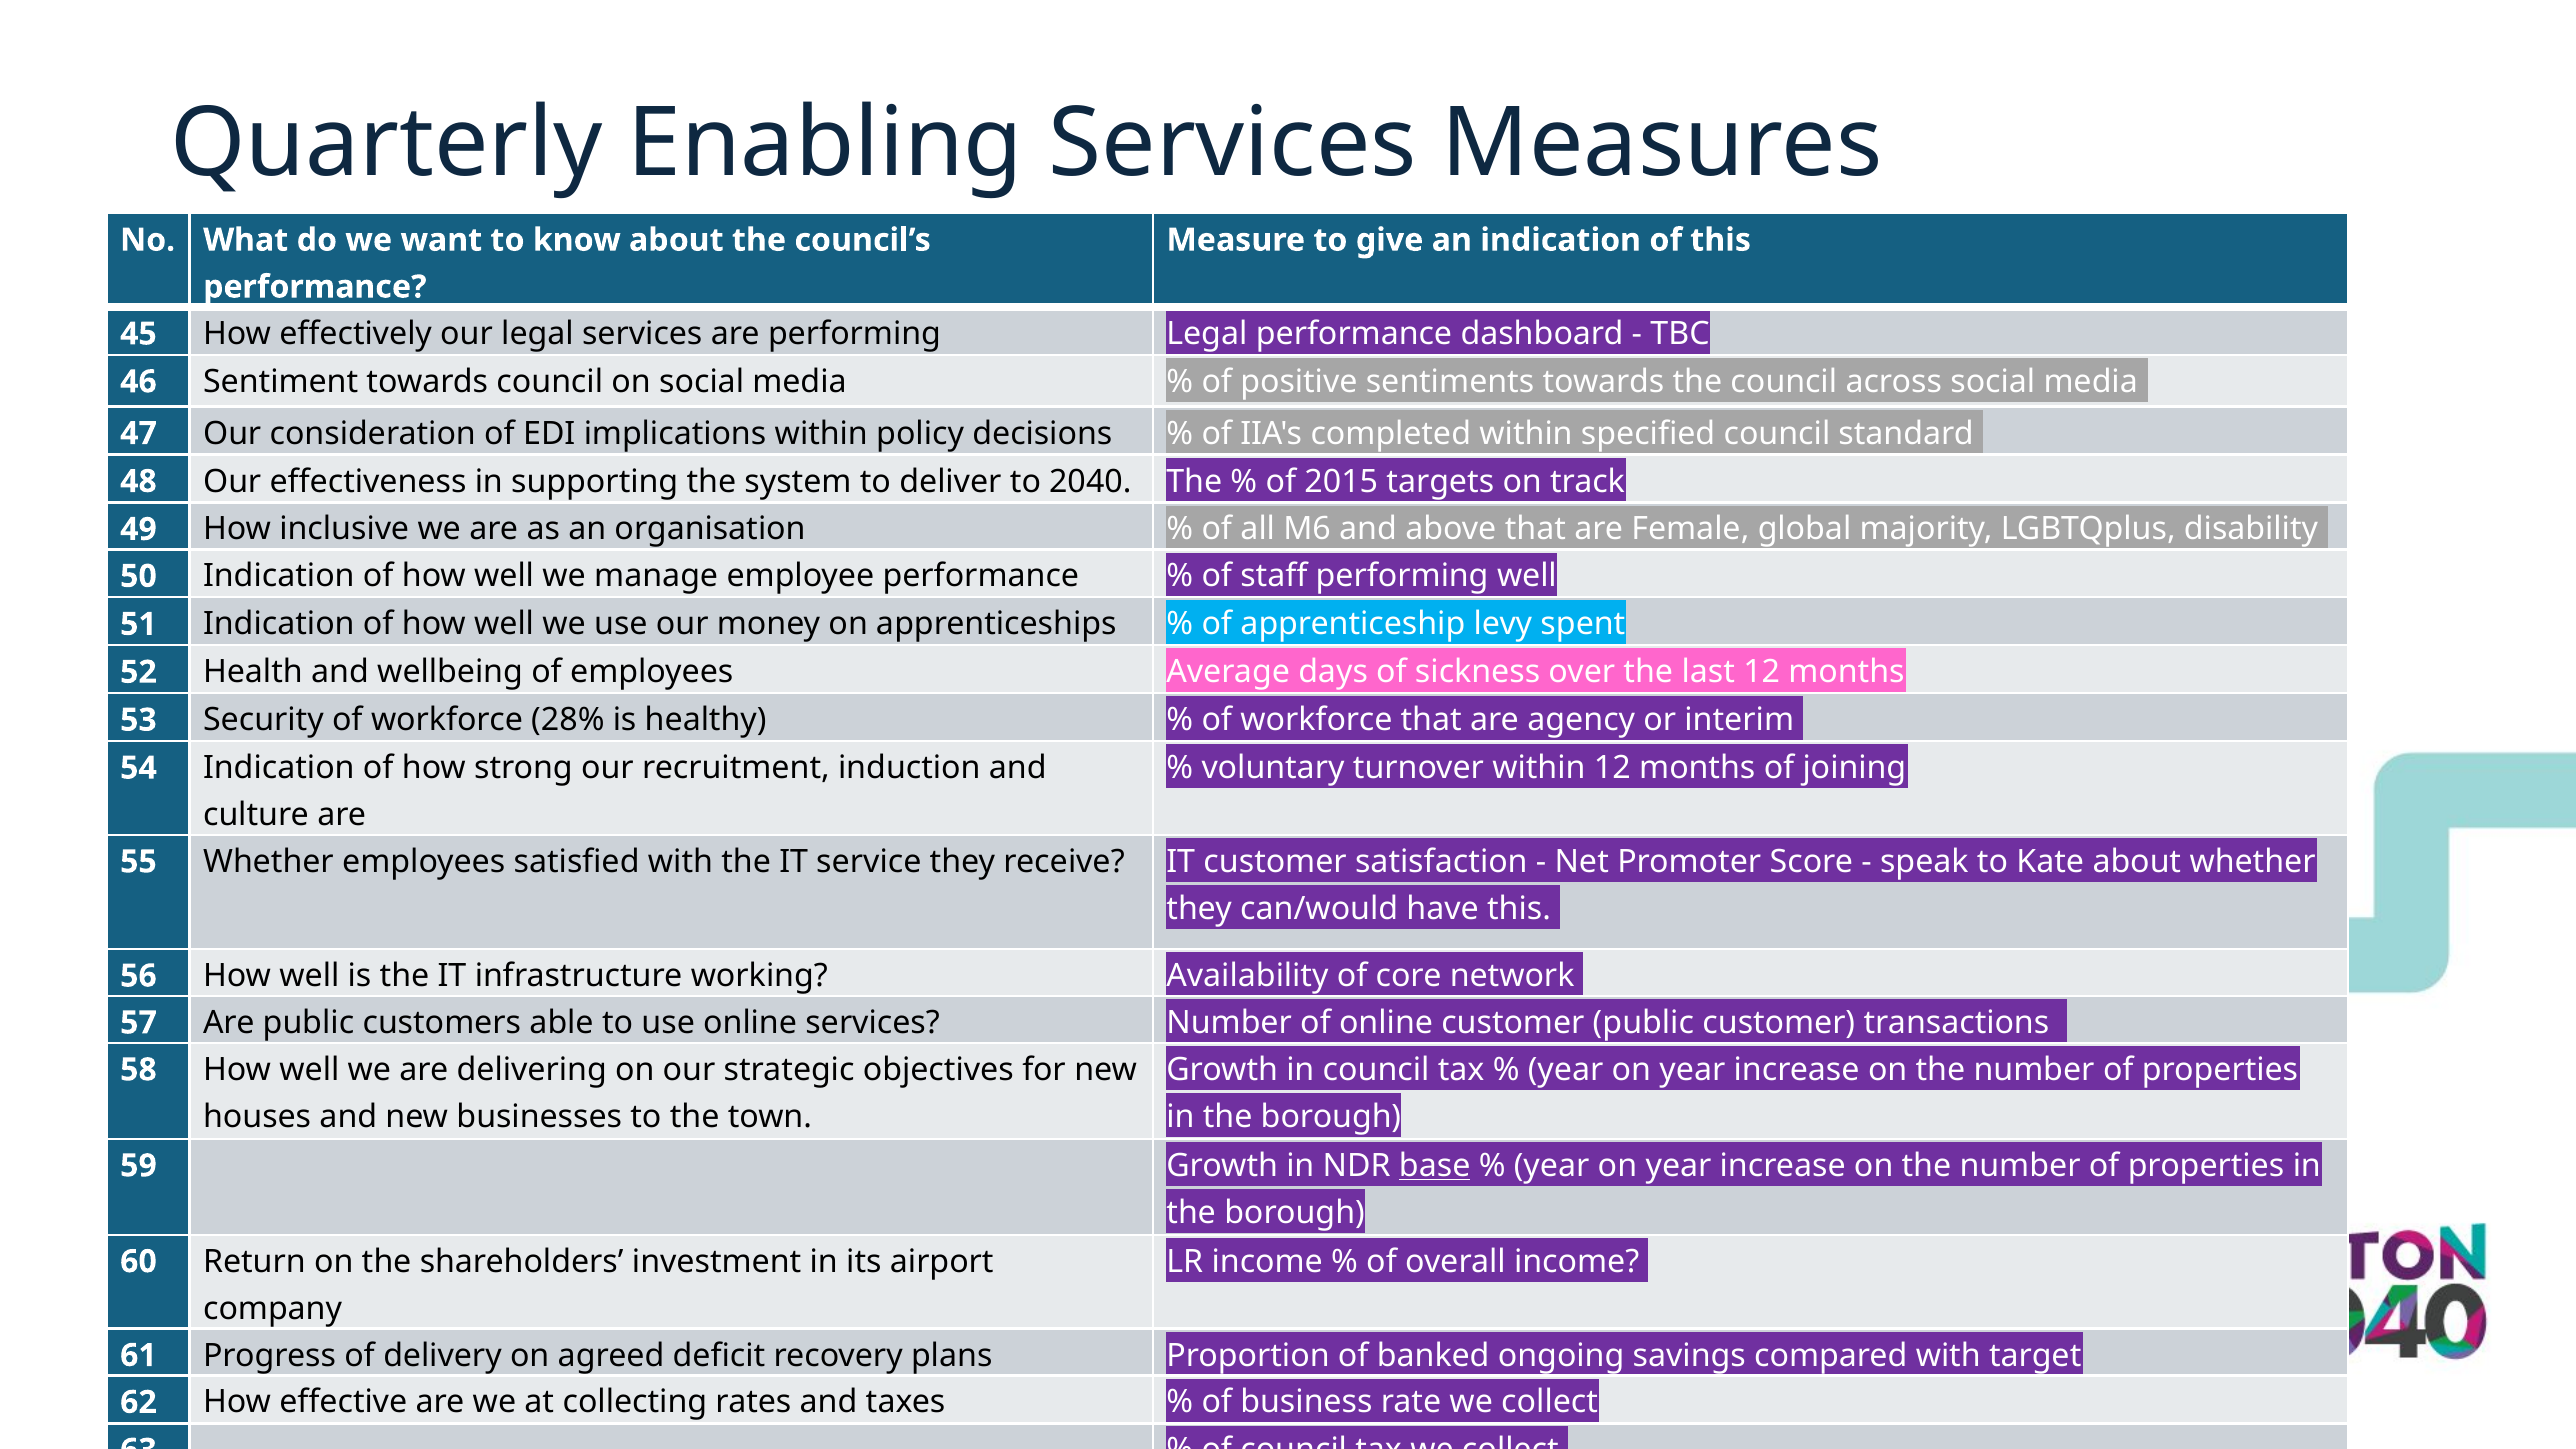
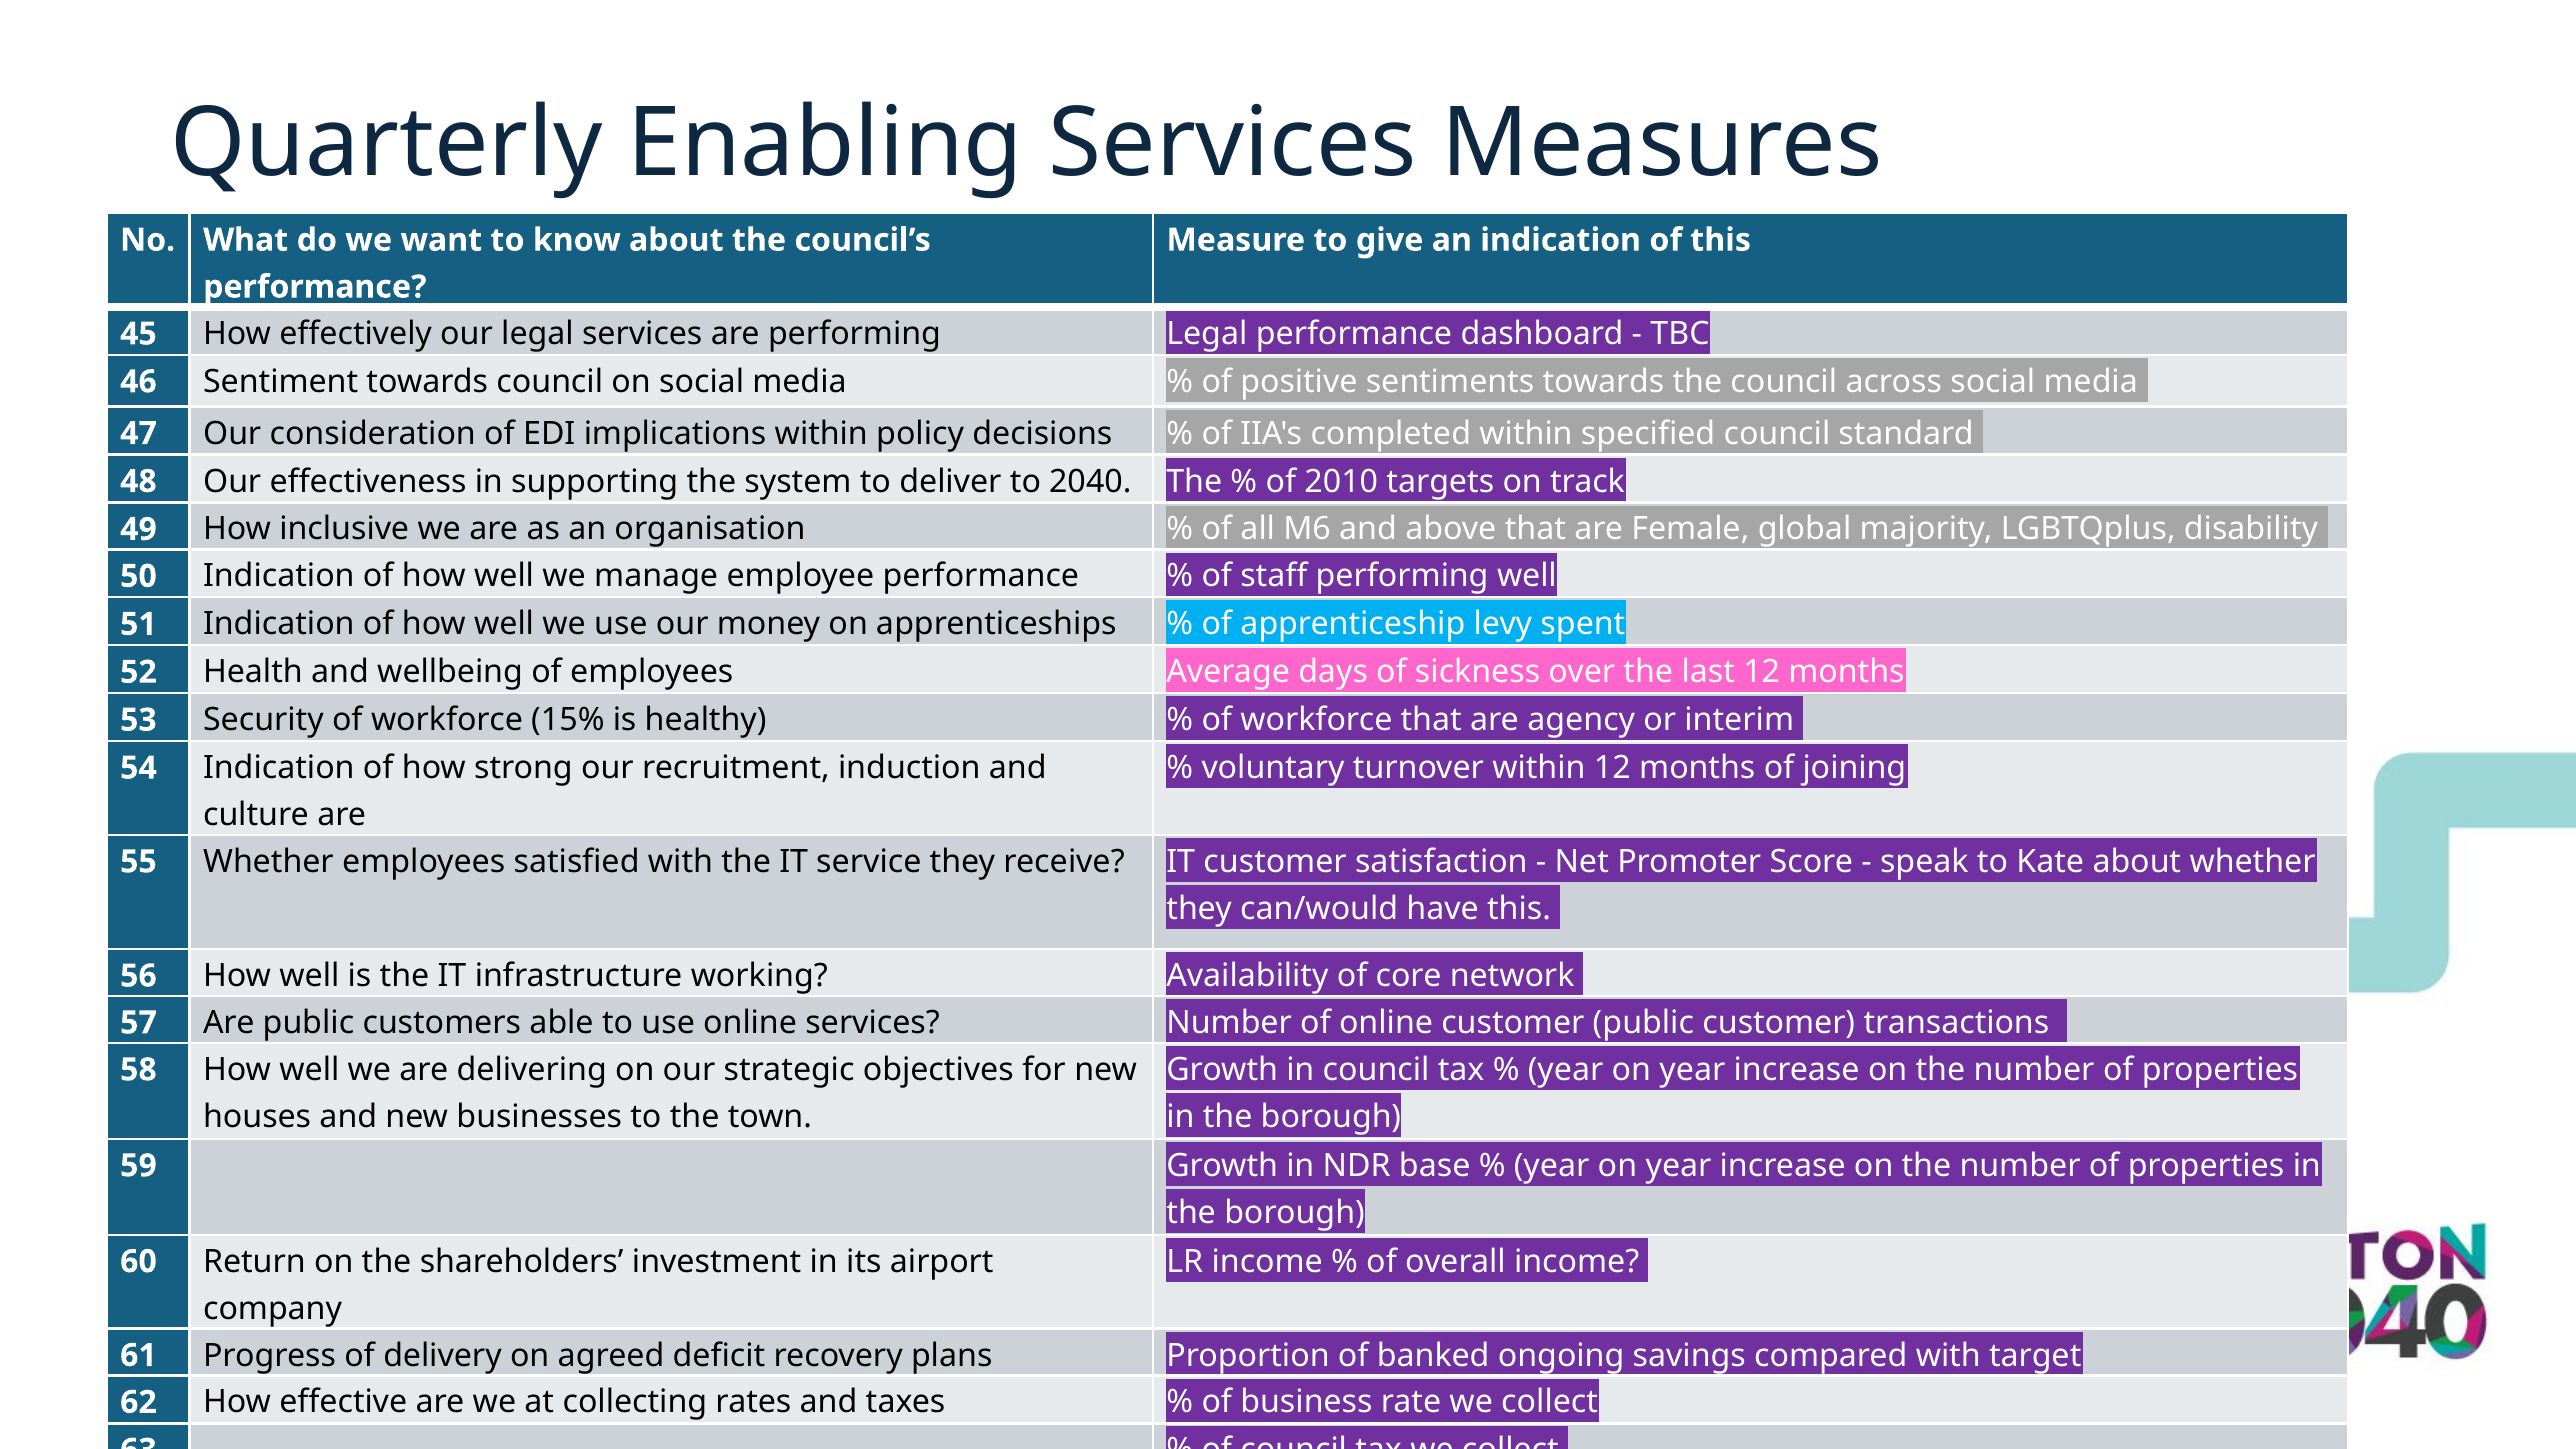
2015: 2015 -> 2010
28%: 28% -> 15%
base underline: present -> none
